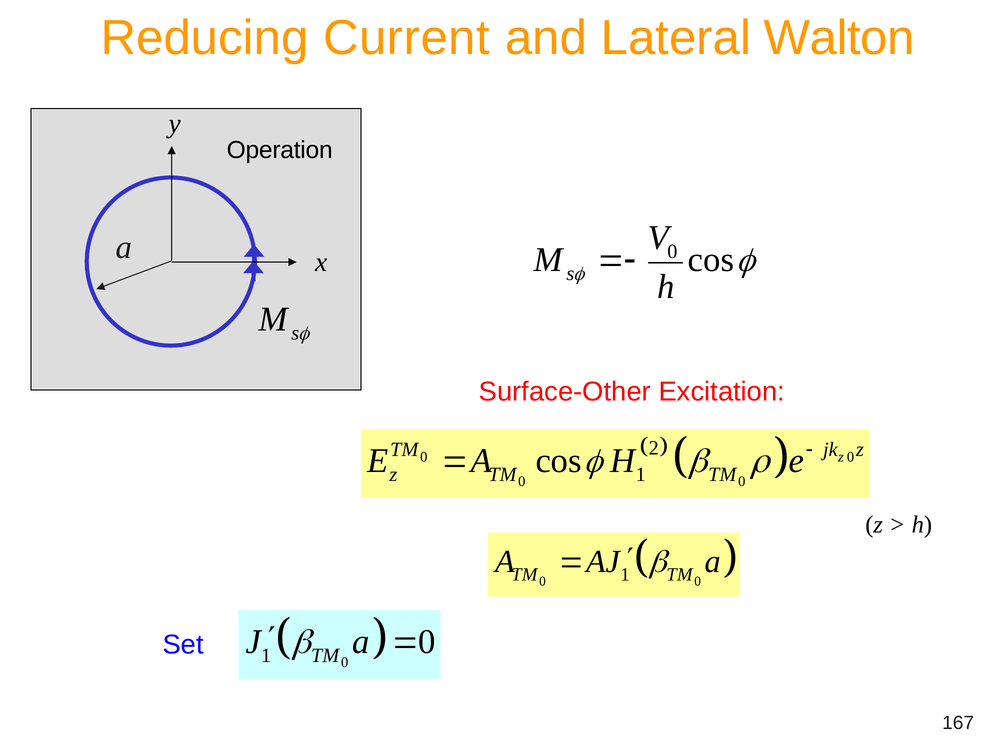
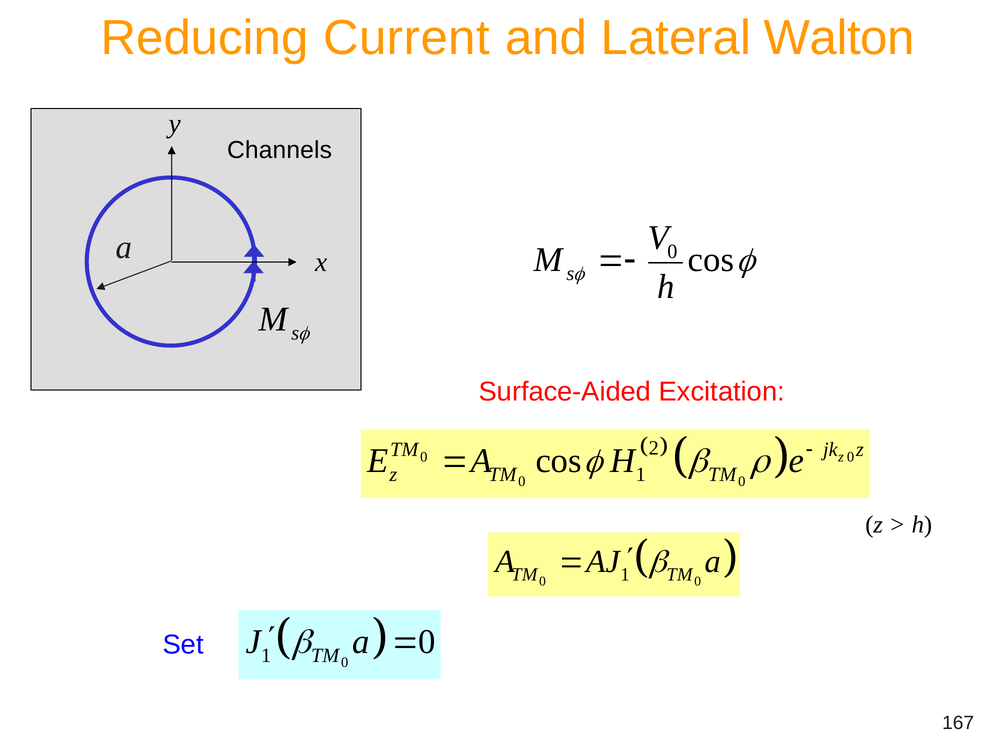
Operation: Operation -> Channels
Surface-Other: Surface-Other -> Surface-Aided
